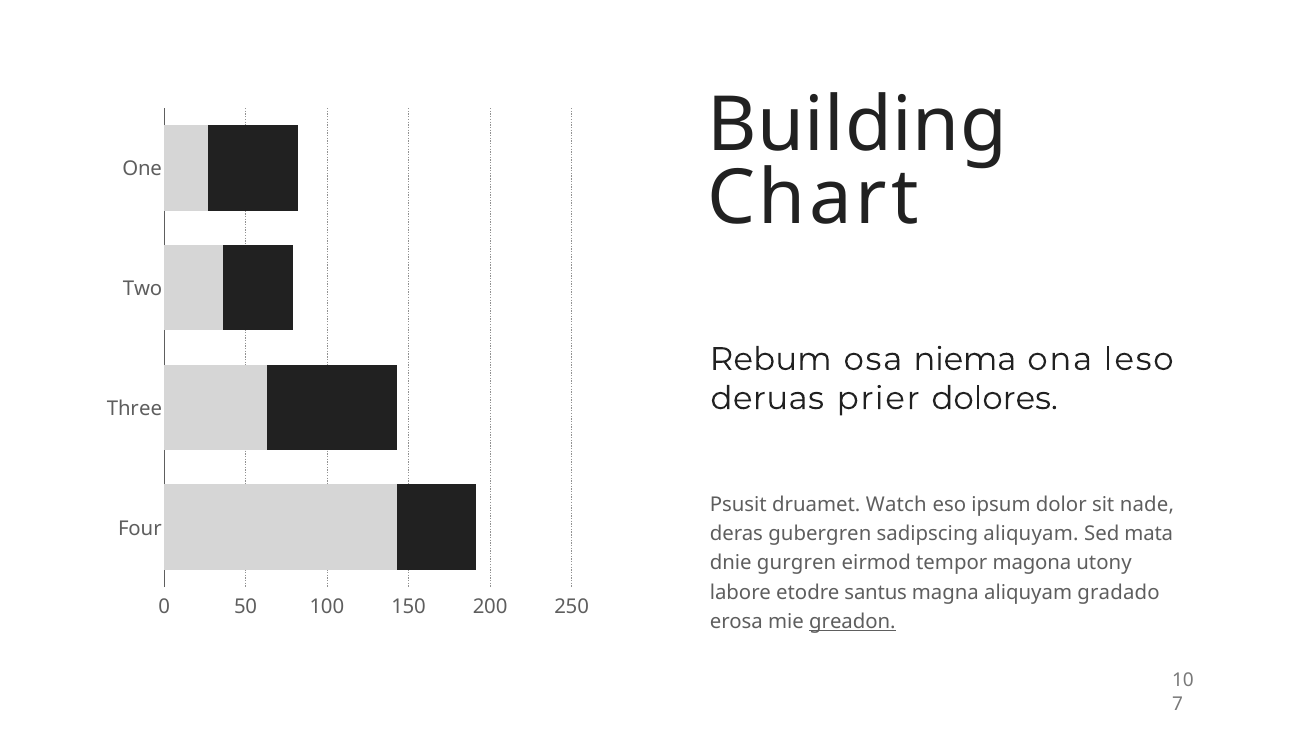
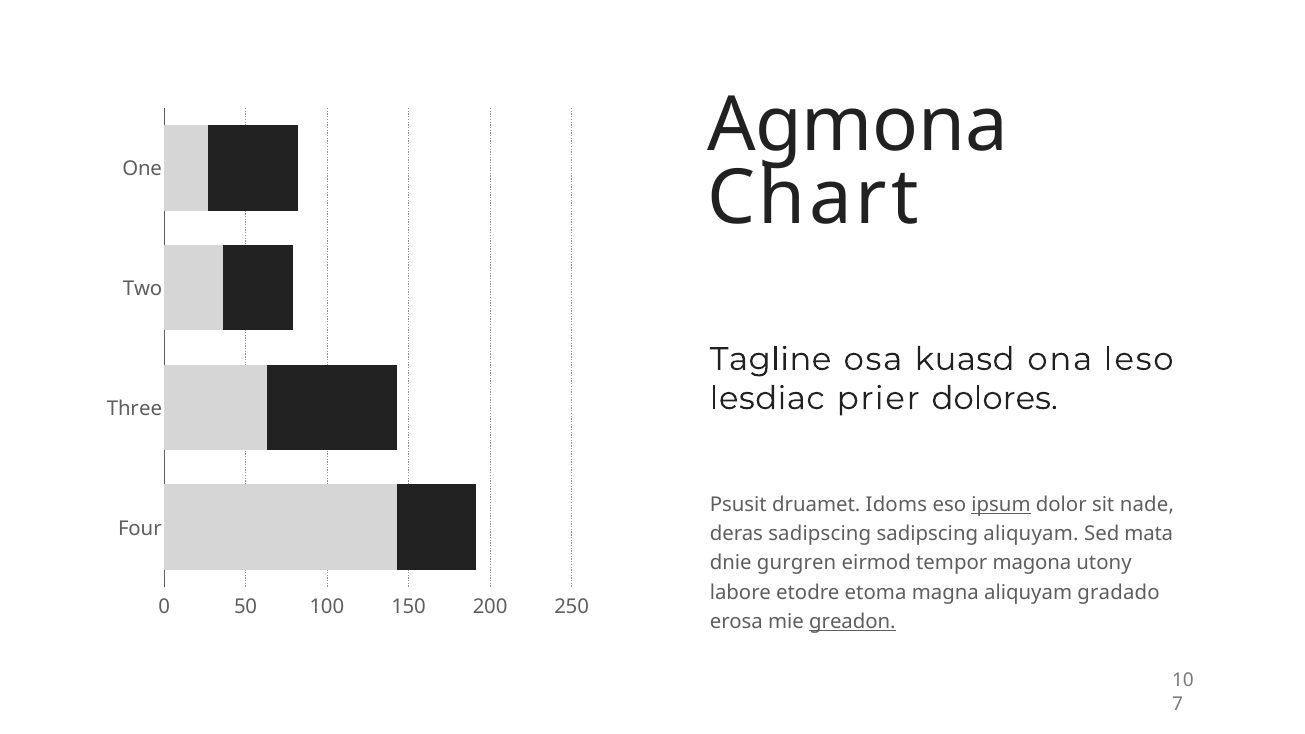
Building: Building -> Agmona
Rebum: Rebum -> Tagline
niema: niema -> kuasd
deruas: deruas -> lesdiac
Watch: Watch -> Idoms
ipsum underline: none -> present
deras gubergren: gubergren -> sadipscing
santus: santus -> etoma
